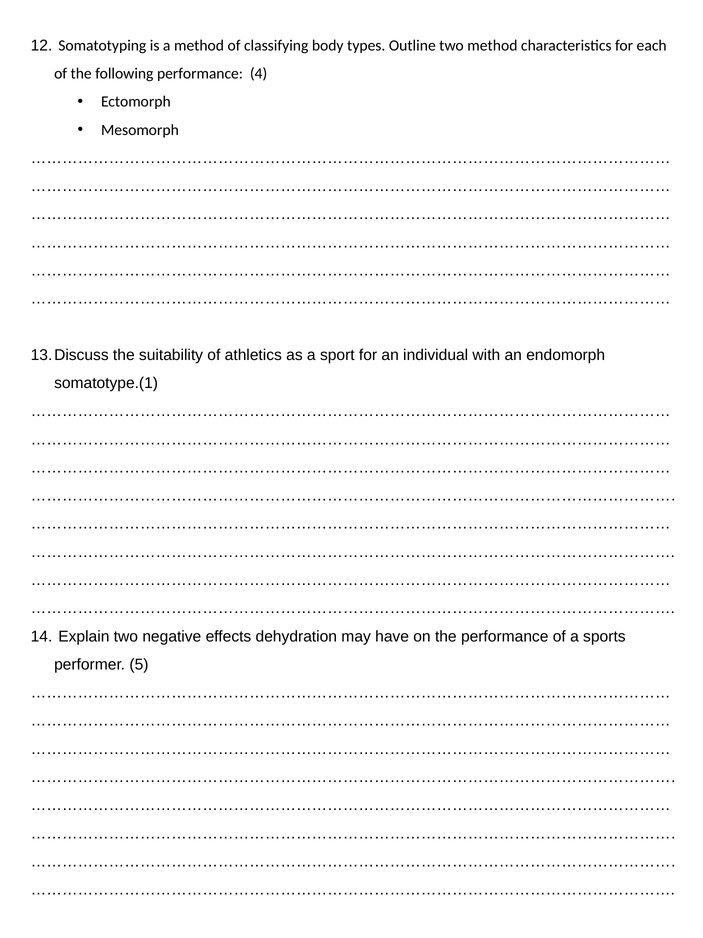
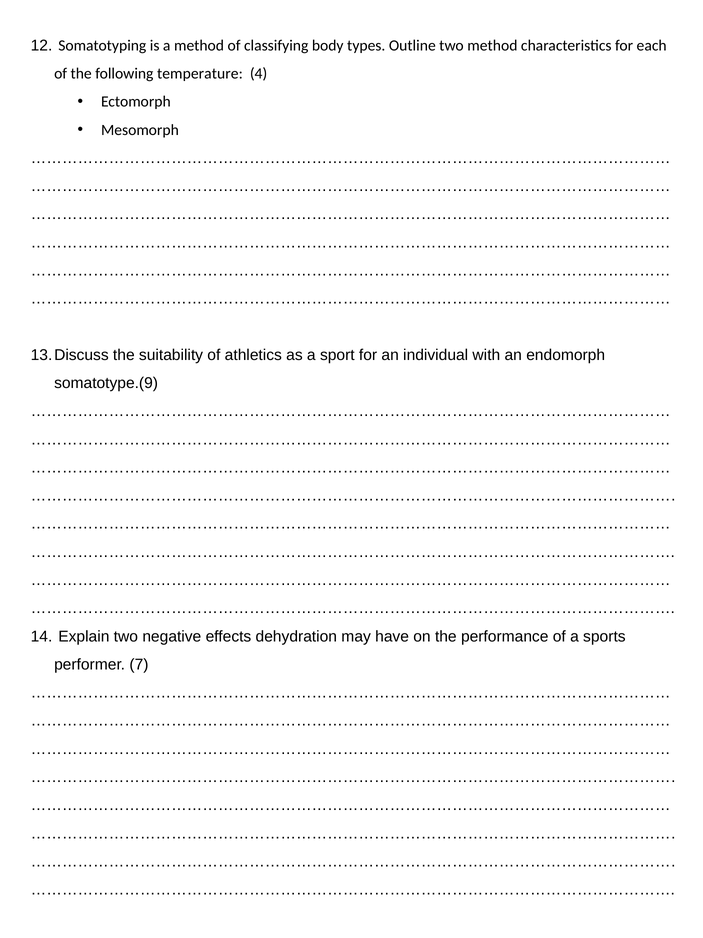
following performance: performance -> temperature
somatotype.(1: somatotype.(1 -> somatotype.(9
5: 5 -> 7
